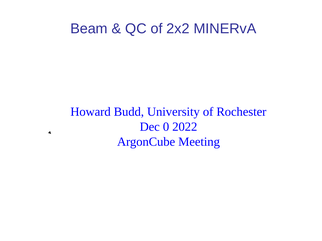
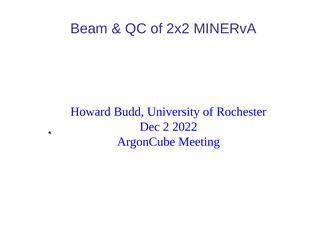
0: 0 -> 2
